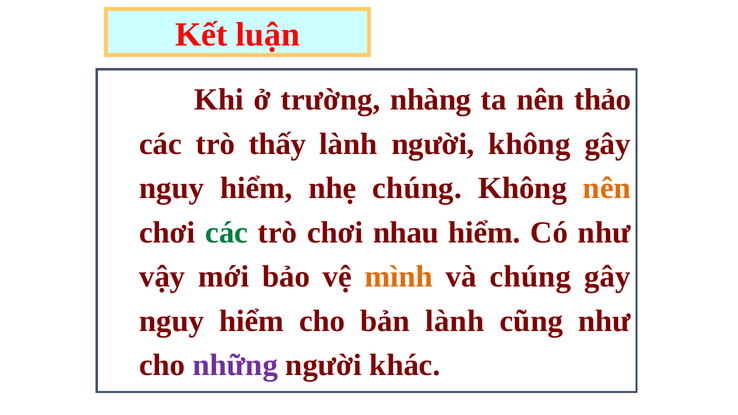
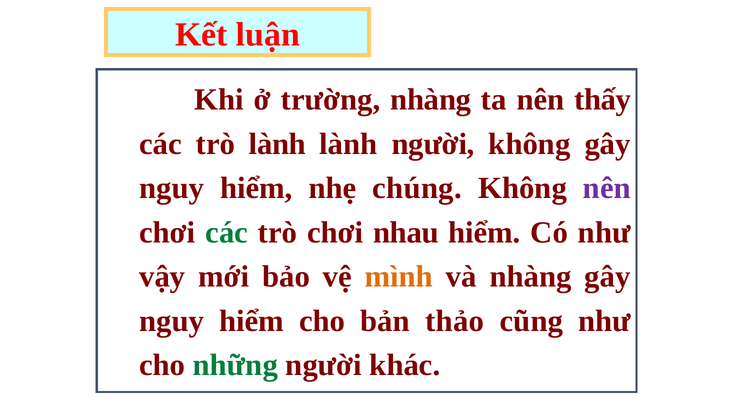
thảo: thảo -> thấy
trò thấy: thấy -> lành
nên at (607, 188) colour: orange -> purple
và chúng: chúng -> nhàng
bản lành: lành -> thảo
những colour: purple -> green
